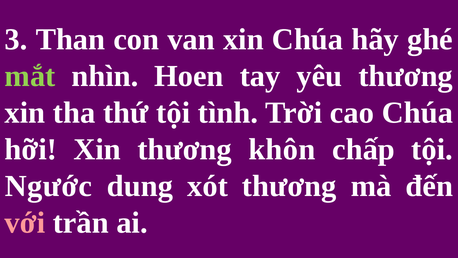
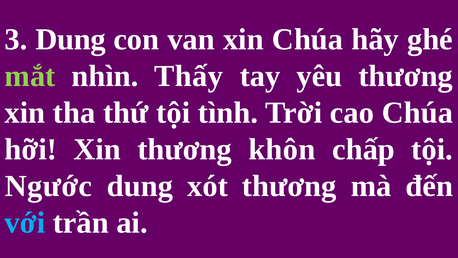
3 Than: Than -> Dung
Hoen: Hoen -> Thấy
với colour: pink -> light blue
